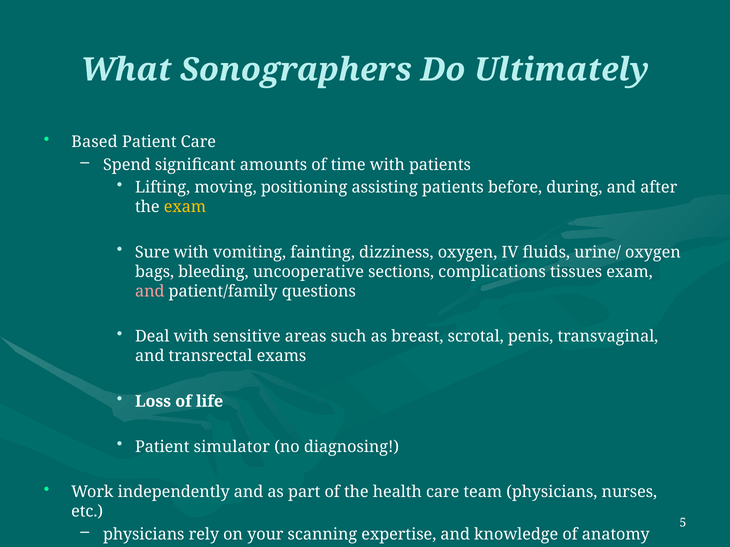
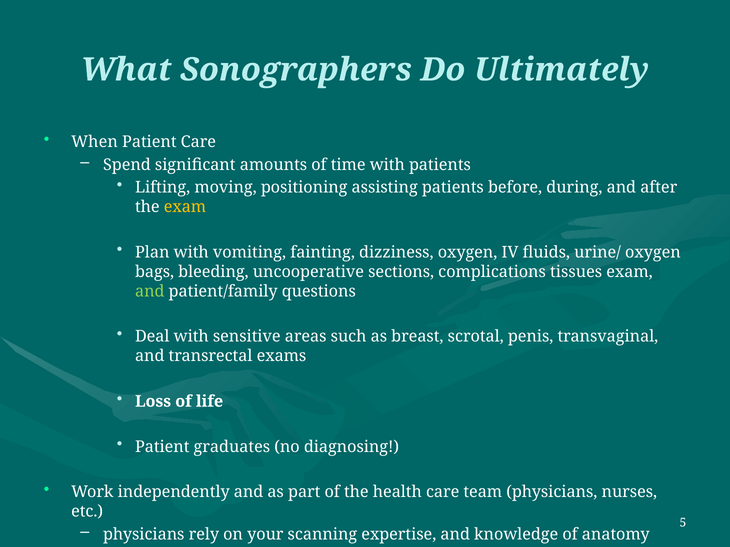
Based: Based -> When
Sure: Sure -> Plan
and at (150, 291) colour: pink -> light green
simulator: simulator -> graduates
